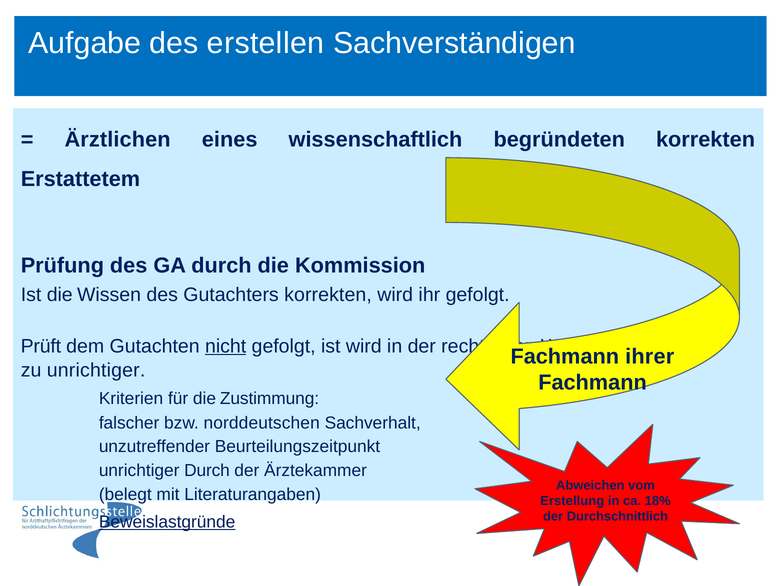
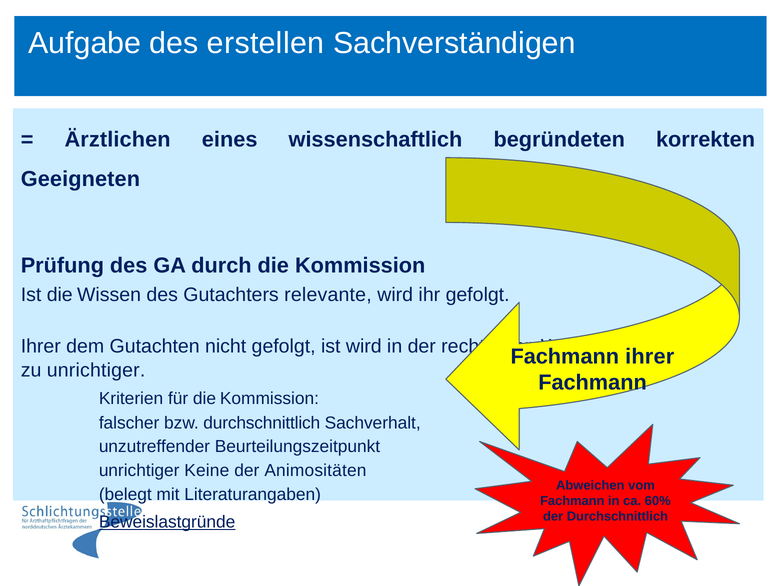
Erstattetem: Erstattetem -> Geeigneten
Gutachters korrekten: korrekten -> relevante
Prüft at (41, 346): Prüft -> Ihrer
nicht underline: present -> none
für die Zustimmung: Zustimmung -> Kommission
bzw norddeutschen: norddeutschen -> durchschnittlich
unrichtiger Durch: Durch -> Keine
Ärztekammer: Ärztekammer -> Animositäten
Erstellung at (572, 501): Erstellung -> Fachmann
18%: 18% -> 60%
